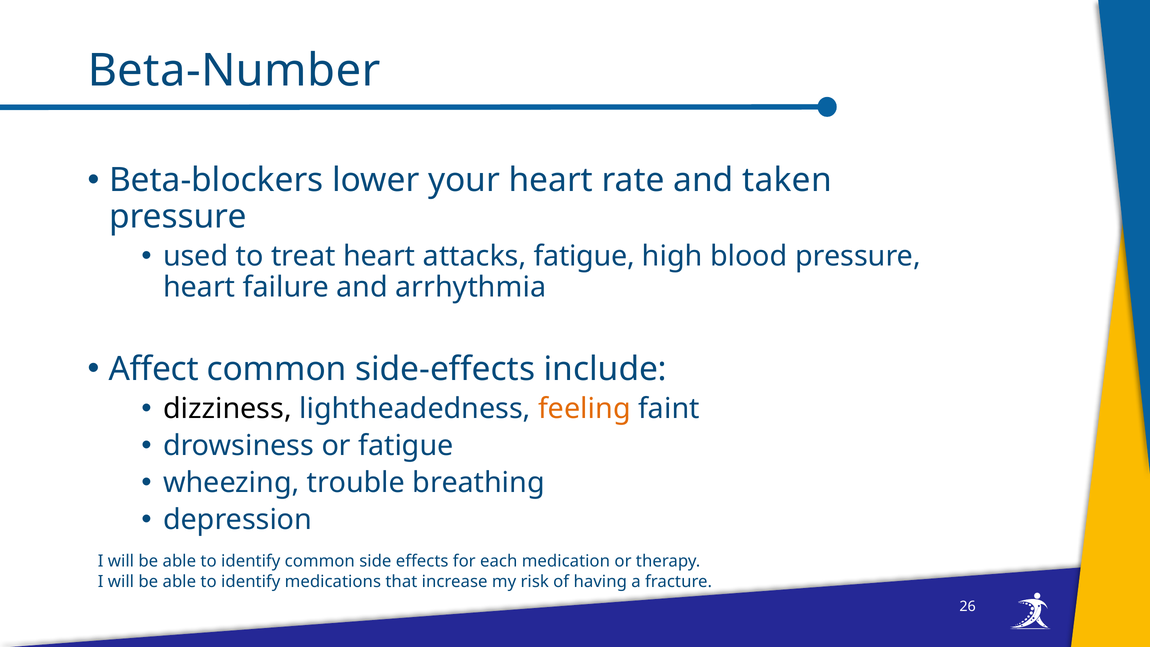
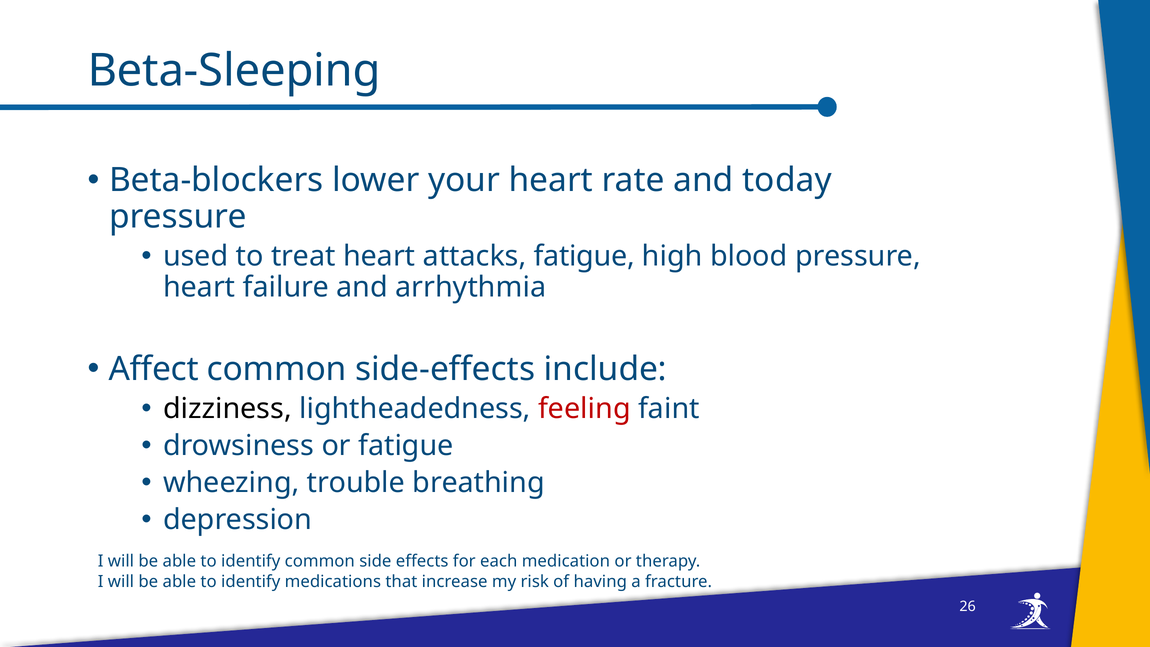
Beta-Number: Beta-Number -> Beta-Sleeping
taken: taken -> today
feeling colour: orange -> red
